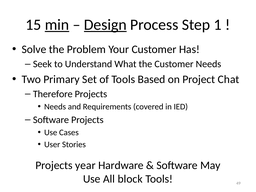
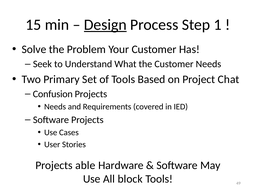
min underline: present -> none
Therefore: Therefore -> Confusion
year: year -> able
